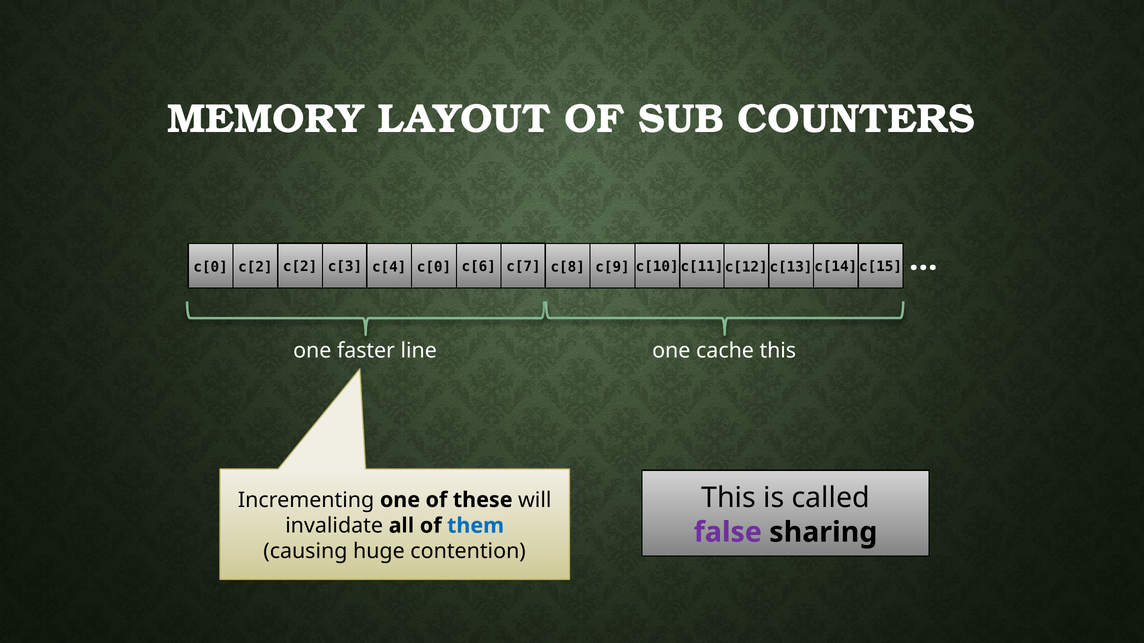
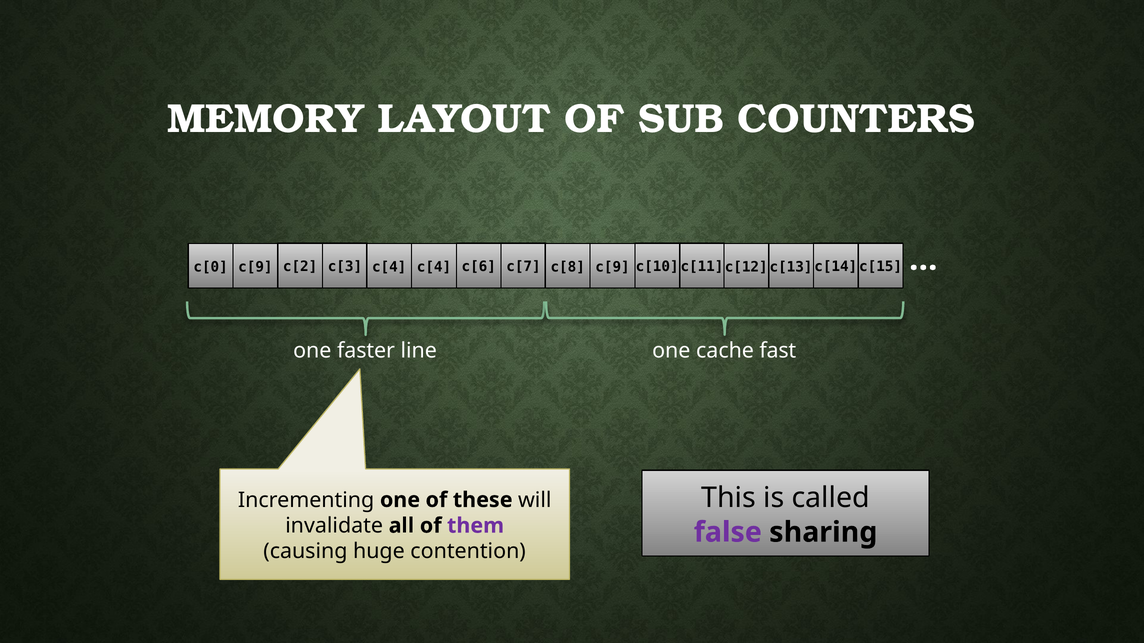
c[0 c[2: c[2 -> c[9
c[4 c[0: c[0 -> c[4
cache this: this -> fast
them colour: blue -> purple
